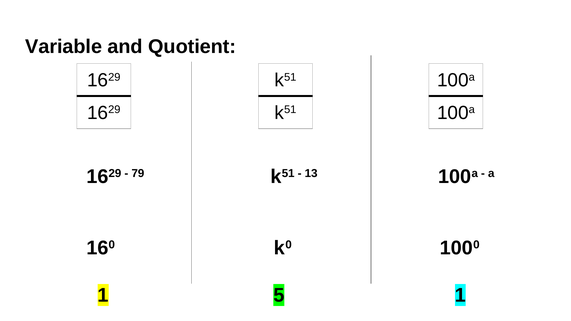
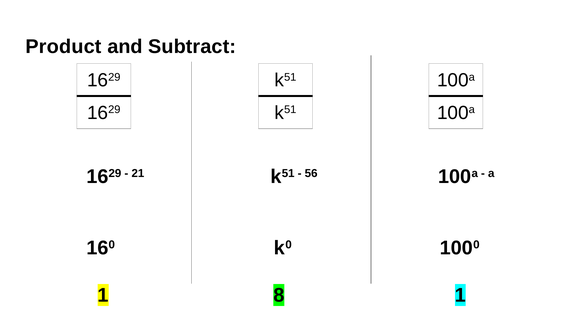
Variable: Variable -> Product
Quotient: Quotient -> Subtract
79: 79 -> 21
13: 13 -> 56
5: 5 -> 8
